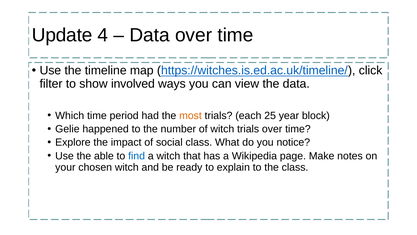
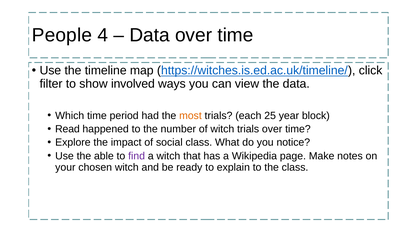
Update: Update -> People
Gelie: Gelie -> Read
find colour: blue -> purple
